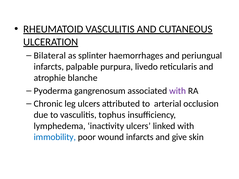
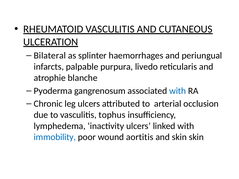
with at (178, 91) colour: purple -> blue
wound infarcts: infarcts -> aortitis
and give: give -> skin
